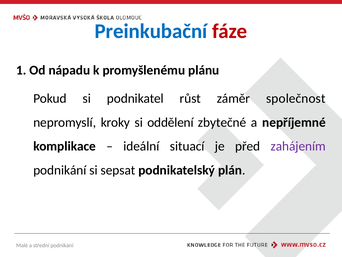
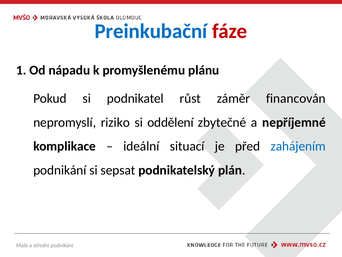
společnost: společnost -> financován
kroky: kroky -> riziko
zahájením colour: purple -> blue
